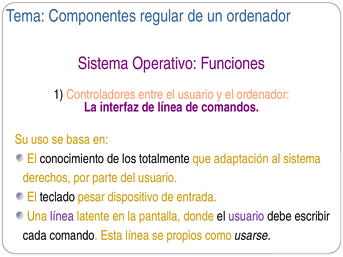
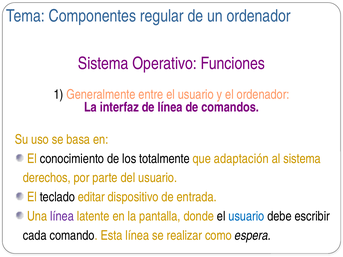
Controladores: Controladores -> Generalmente
pesar: pesar -> editar
usuario at (246, 216) colour: purple -> blue
propios: propios -> realizar
usarse: usarse -> espera
